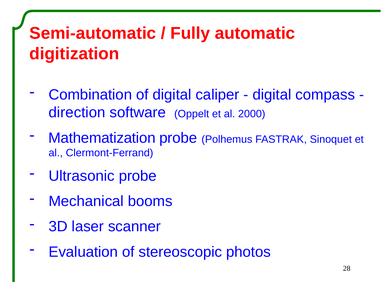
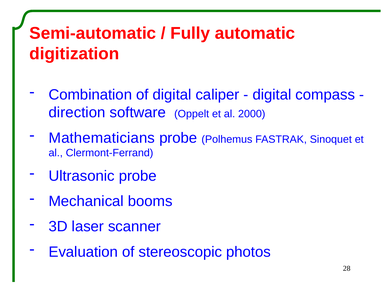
Mathematization: Mathematization -> Mathematicians
